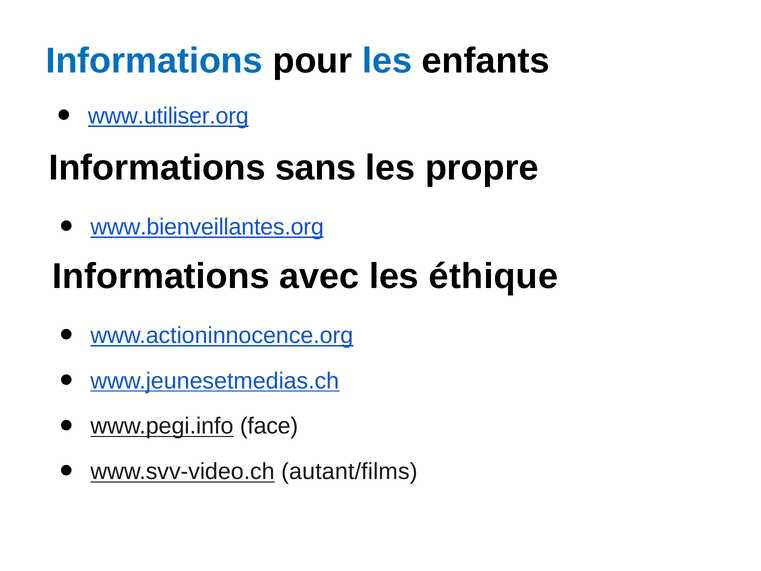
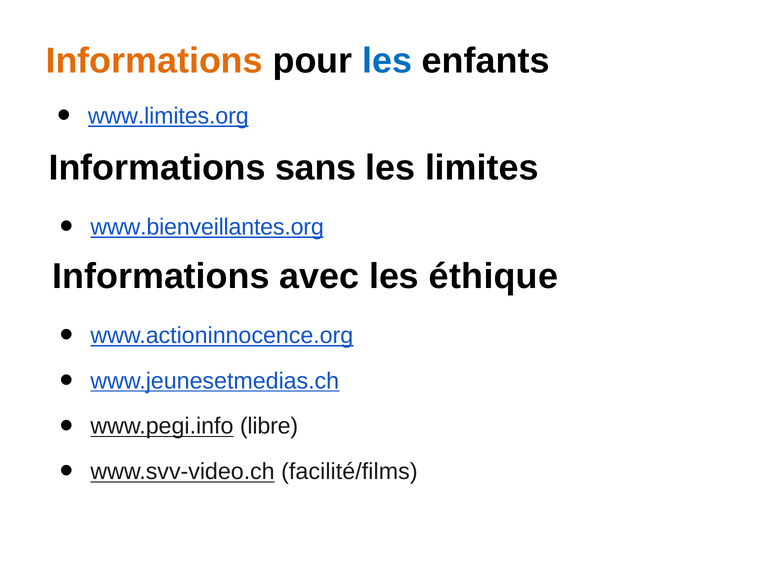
Informations at (154, 61) colour: blue -> orange
www.utiliser.org: www.utiliser.org -> www.limites.org
propre: propre -> limites
face: face -> libre
autant/films: autant/films -> facilité/films
